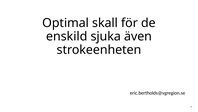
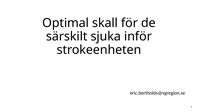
enskild: enskild -> särskilt
även: även -> inför
